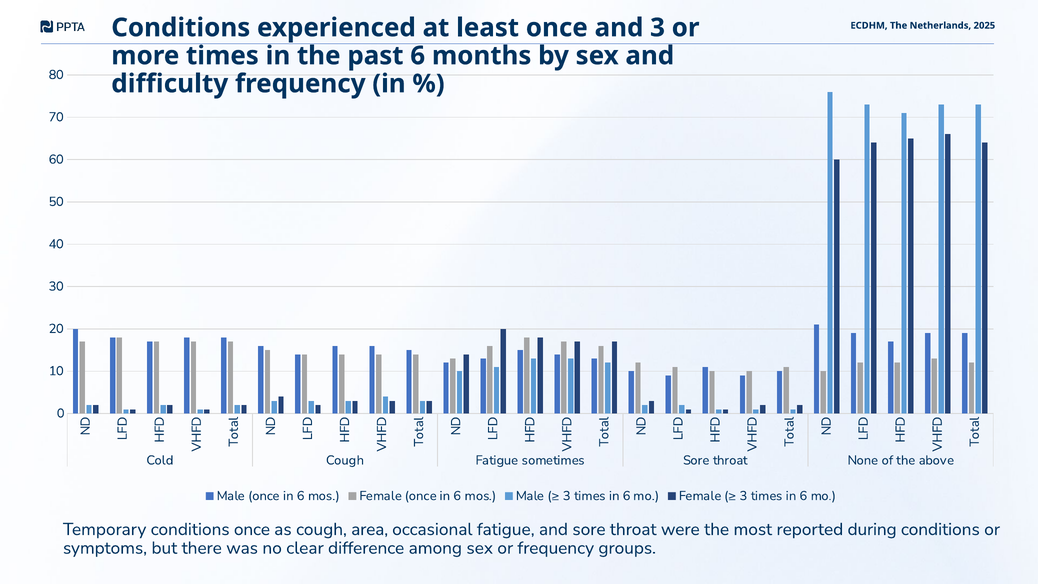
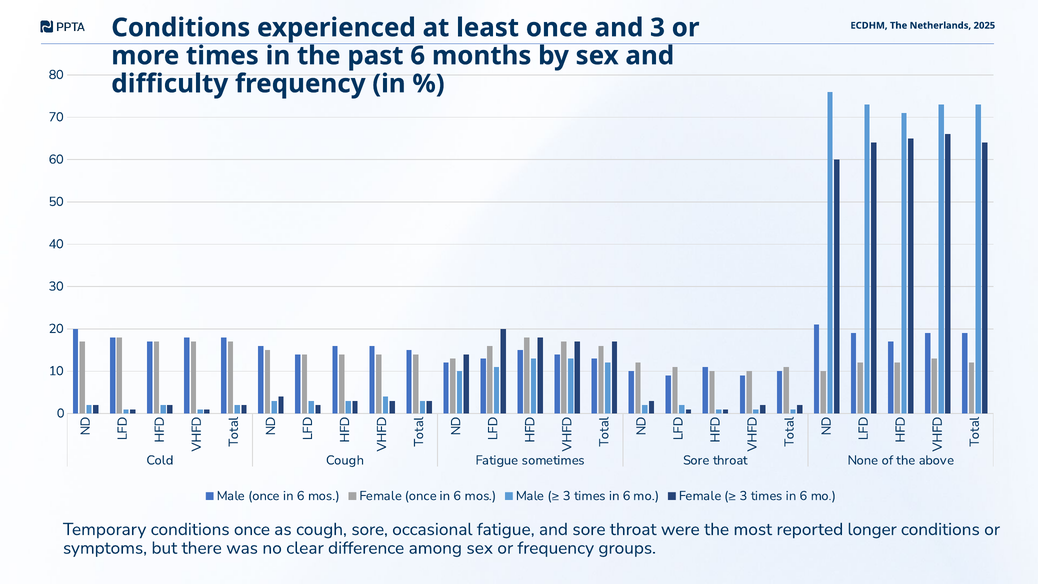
cough area: area -> sore
during: during -> longer
